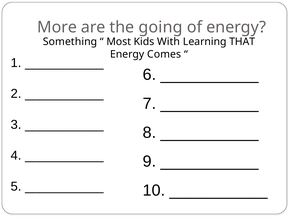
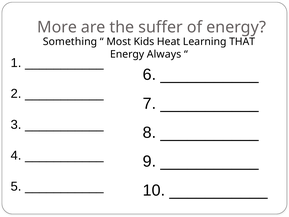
going: going -> suffer
With: With -> Heat
Comes: Comes -> Always
